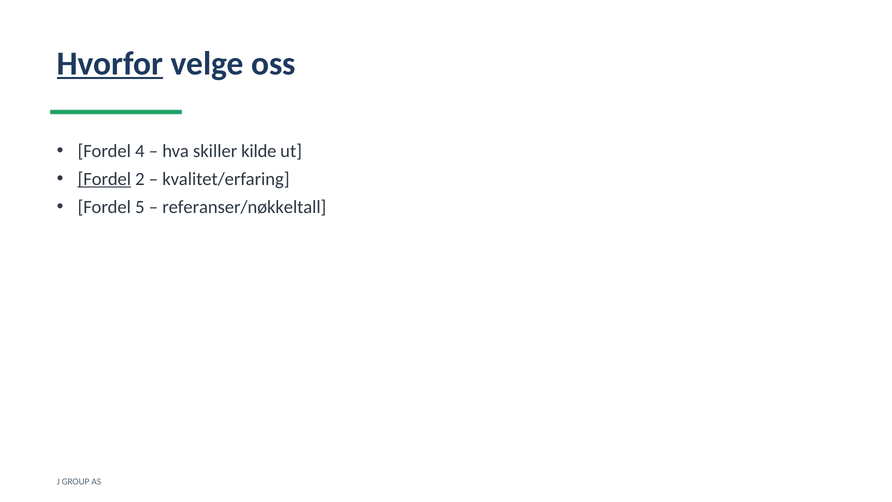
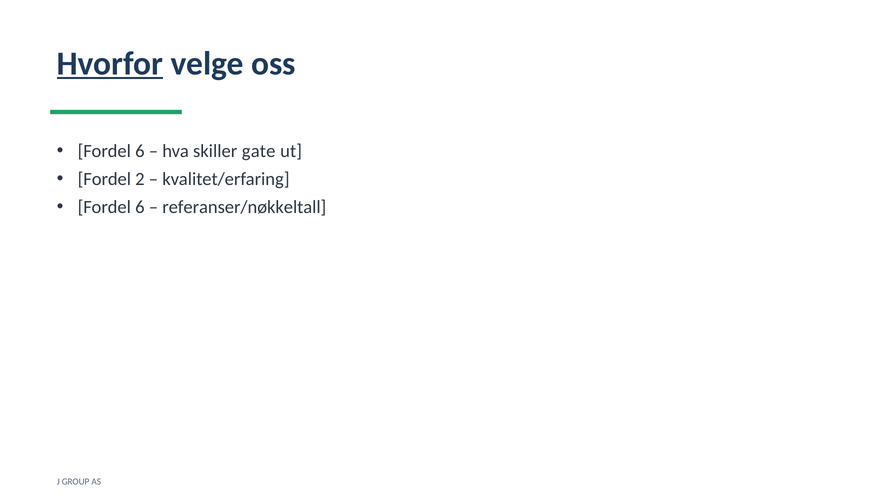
4 at (140, 151): 4 -> 6
kilde: kilde -> gate
Fordel at (104, 179) underline: present -> none
5 at (140, 207): 5 -> 6
